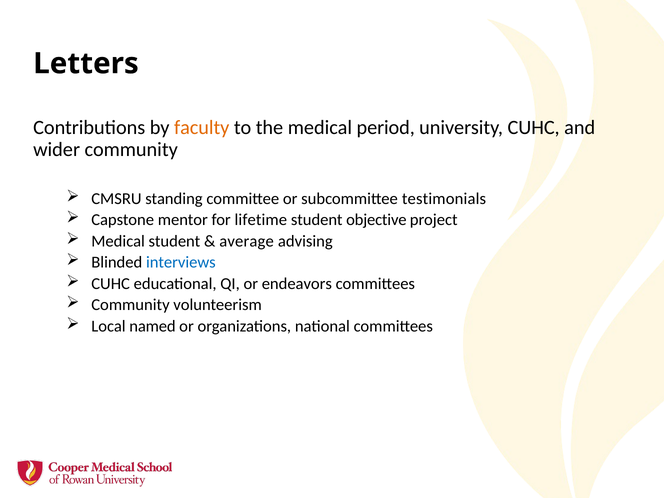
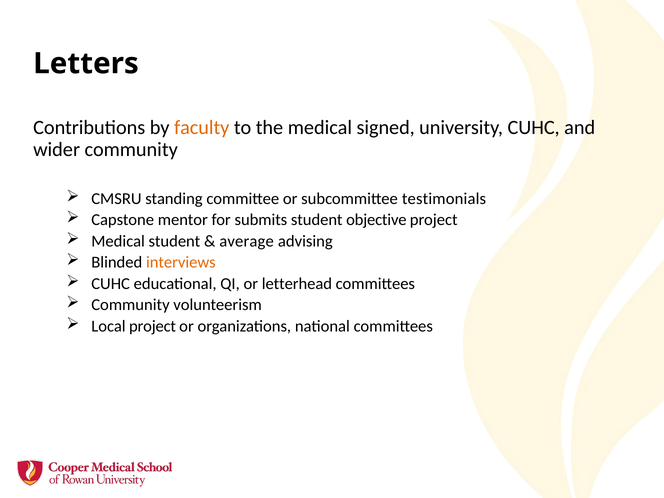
period: period -> signed
lifetime: lifetime -> submits
interviews colour: blue -> orange
endeavors: endeavors -> letterhead
Local named: named -> project
